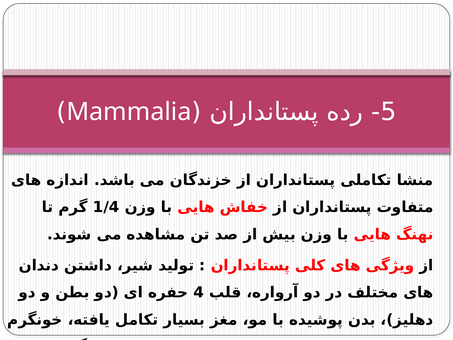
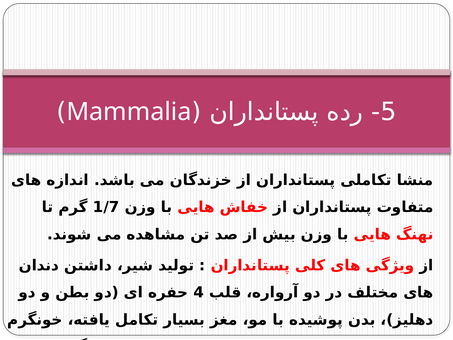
1/4: 1/4 -> 1/7
